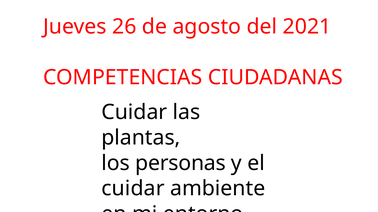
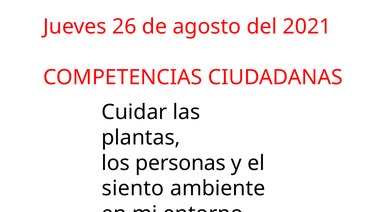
cuidar at (133, 189): cuidar -> siento
